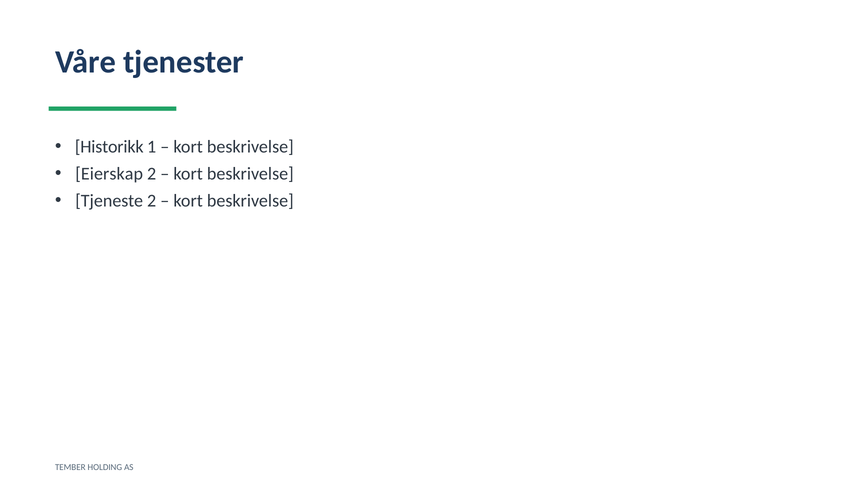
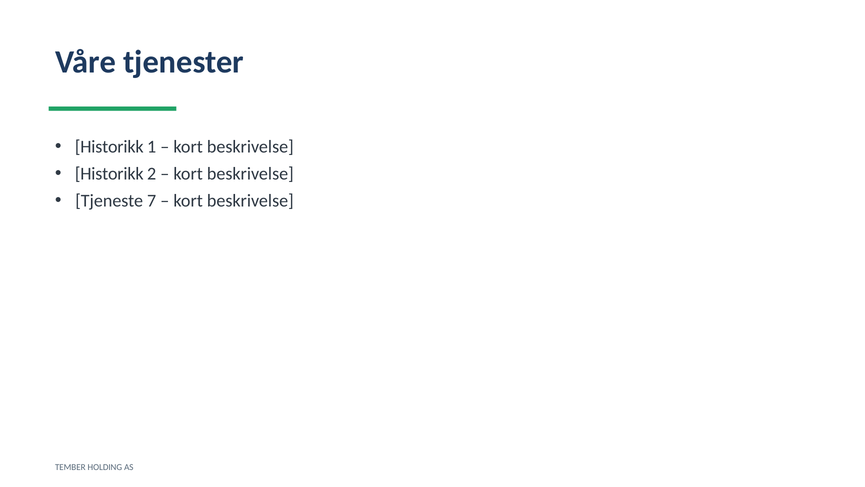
Eierskap at (109, 174): Eierskap -> Historikk
Tjeneste 2: 2 -> 7
